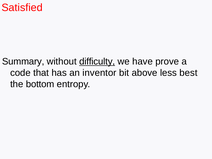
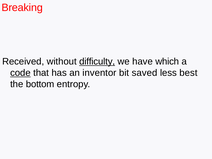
Satisfied: Satisfied -> Breaking
Summary: Summary -> Received
prove: prove -> which
code underline: none -> present
above: above -> saved
